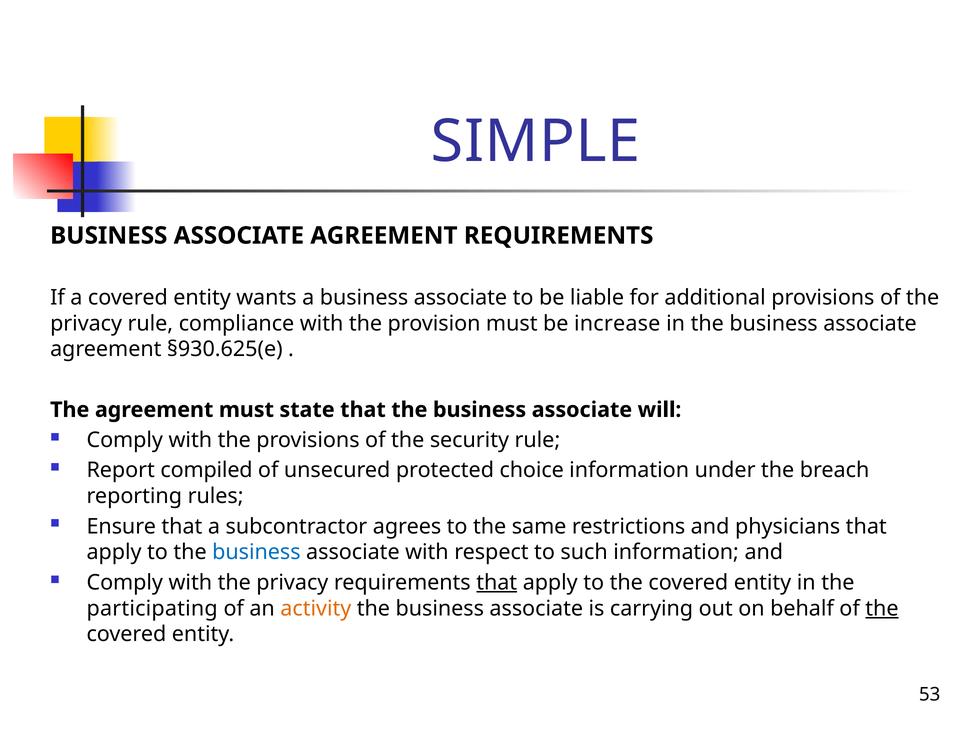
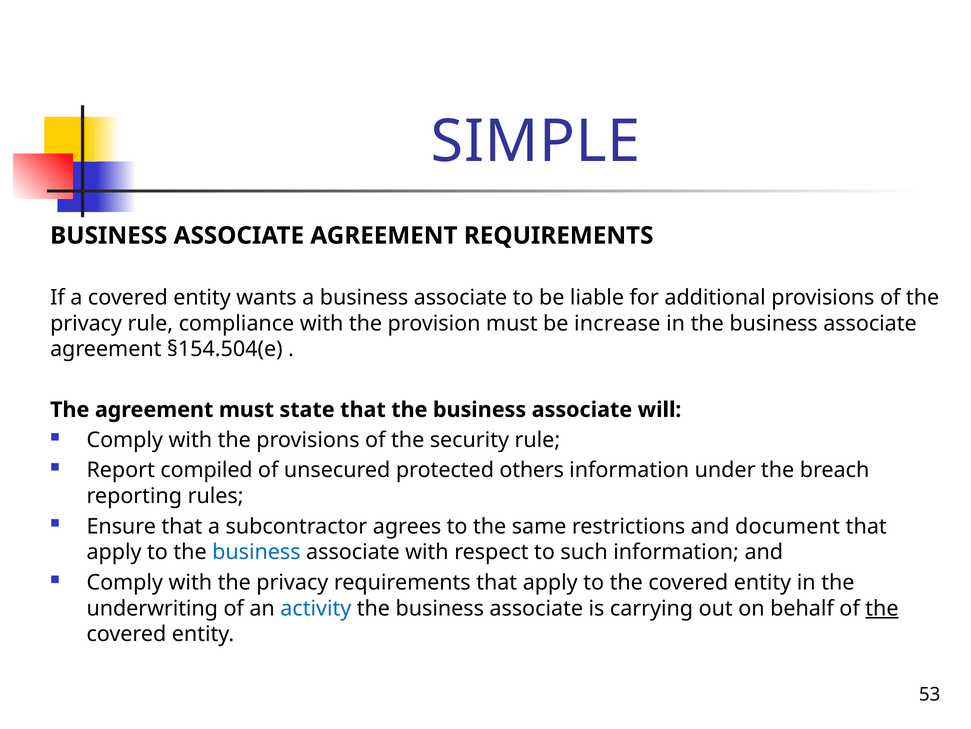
§930.625(e: §930.625(e -> §154.504(e
choice: choice -> others
physicians: physicians -> document
that at (497, 582) underline: present -> none
participating: participating -> underwriting
activity colour: orange -> blue
